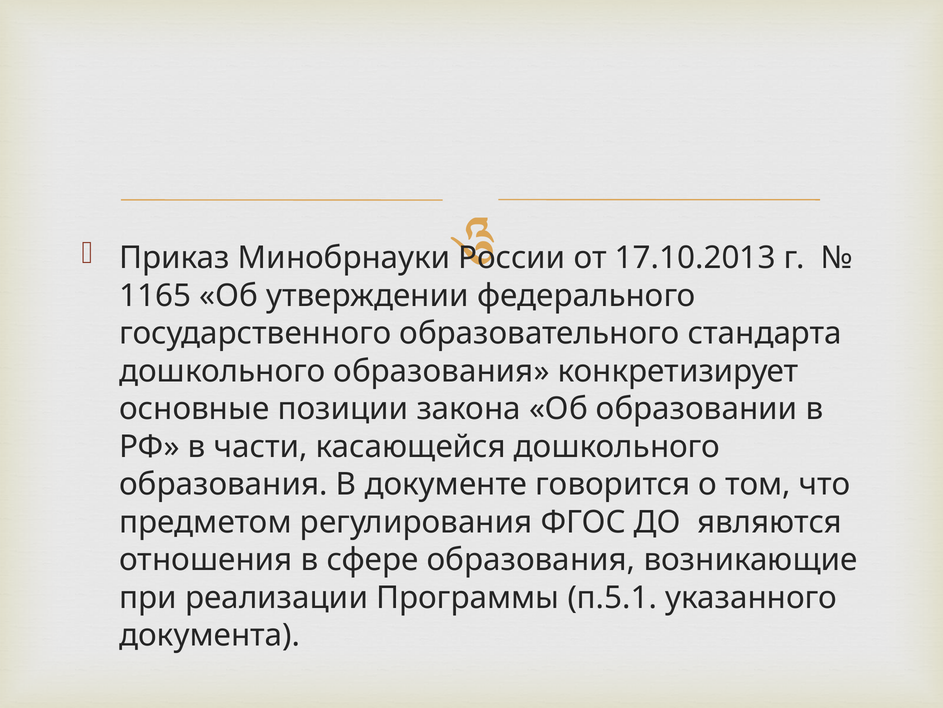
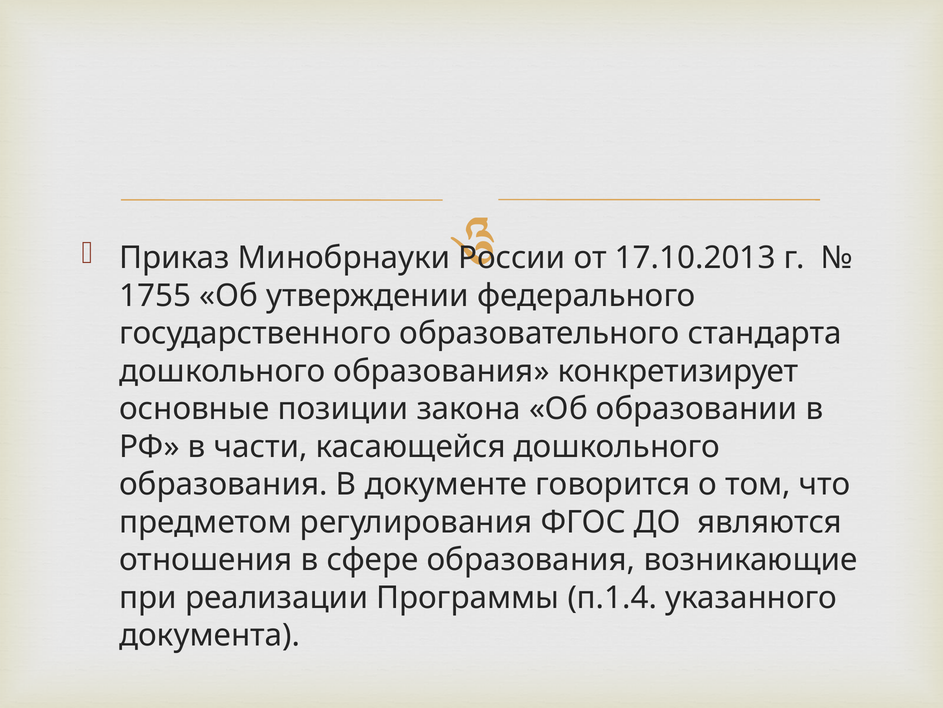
1165: 1165 -> 1755
п.5.1: п.5.1 -> п.1.4
